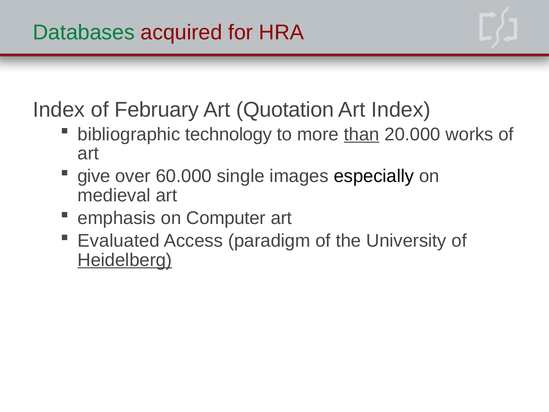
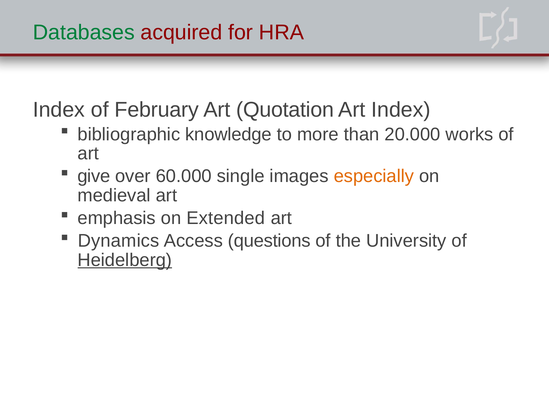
technology: technology -> knowledge
than underline: present -> none
especially colour: black -> orange
Computer: Computer -> Extended
Evaluated: Evaluated -> Dynamics
paradigm: paradigm -> questions
